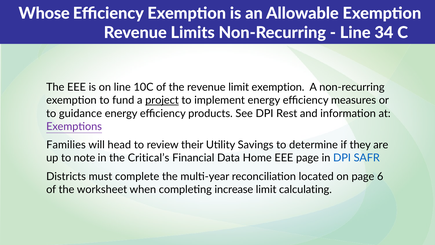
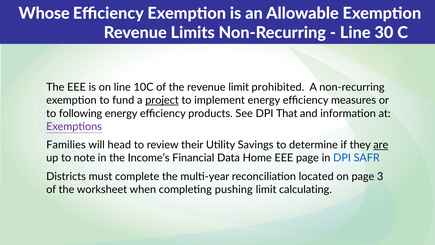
34: 34 -> 30
limit exemption: exemption -> prohibited
guidance: guidance -> following
Rest: Rest -> That
are underline: none -> present
Critical’s: Critical’s -> Income’s
6: 6 -> 3
increase: increase -> pushing
